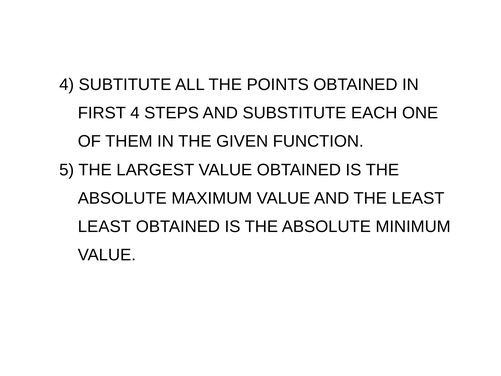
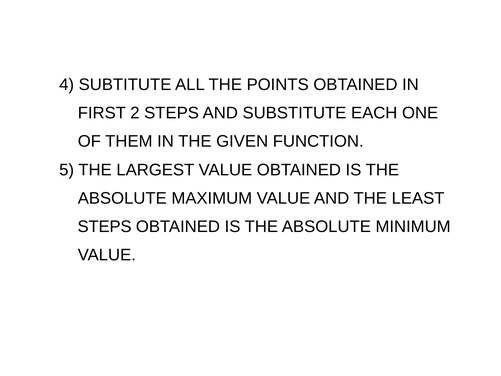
FIRST 4: 4 -> 2
LEAST at (104, 227): LEAST -> STEPS
